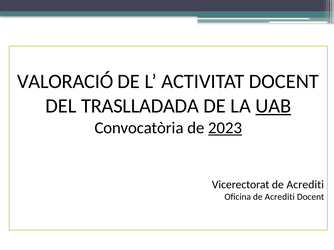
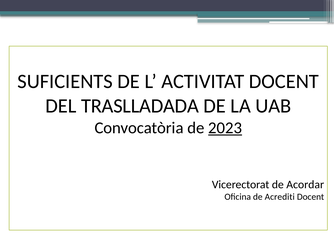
VALORACIÓ: VALORACIÓ -> SUFICIENTS
UAB underline: present -> none
Vicerectorat de Acrediti: Acrediti -> Acordar
